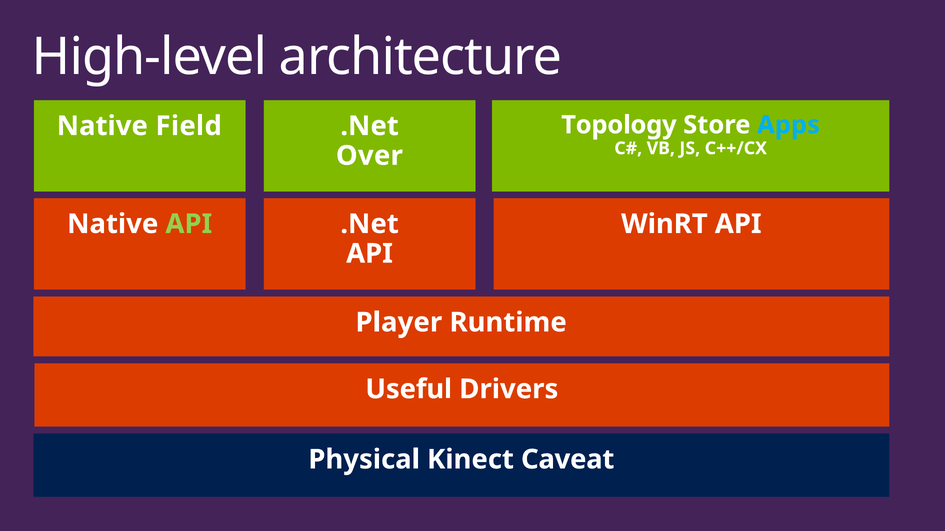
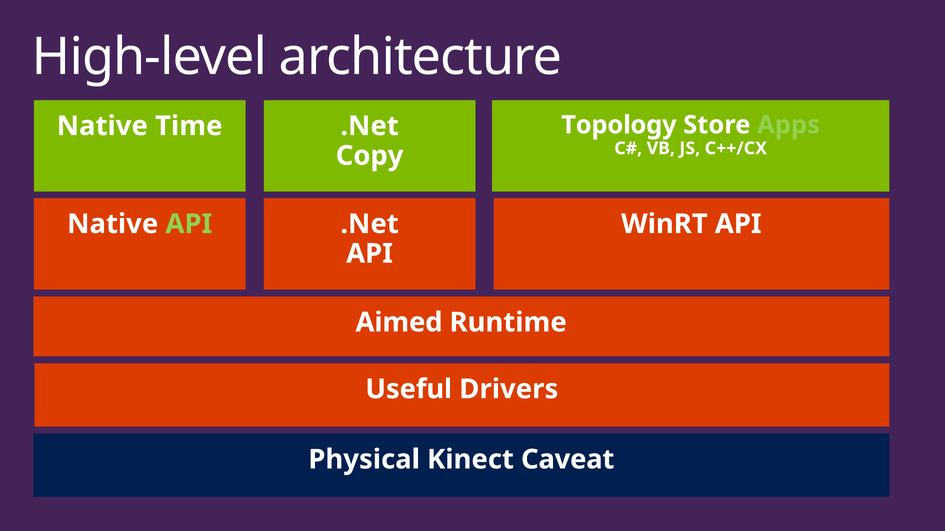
Apps colour: light blue -> light green
Field: Field -> Time
Over: Over -> Copy
Player: Player -> Aimed
